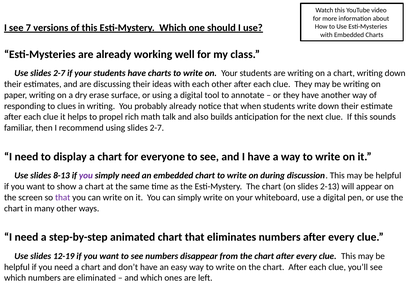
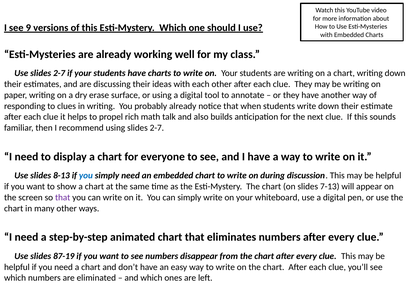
7: 7 -> 9
you at (86, 176) colour: purple -> blue
2-13: 2-13 -> 7-13
12-19: 12-19 -> 87-19
